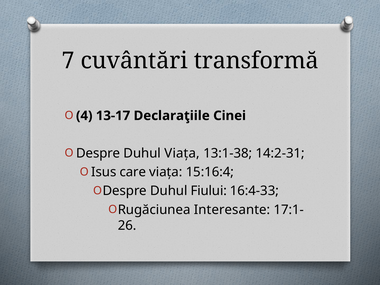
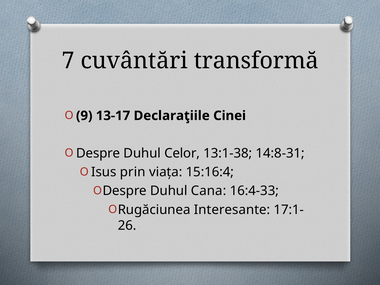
4: 4 -> 9
Duhul Viața: Viața -> Celor
14:2-31: 14:2-31 -> 14:8-31
care: care -> prin
Fiului: Fiului -> Cana
